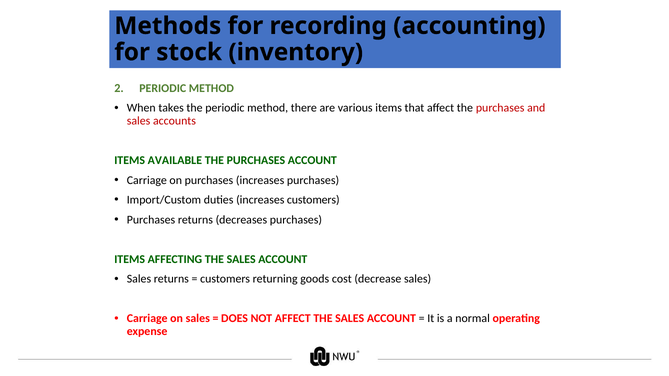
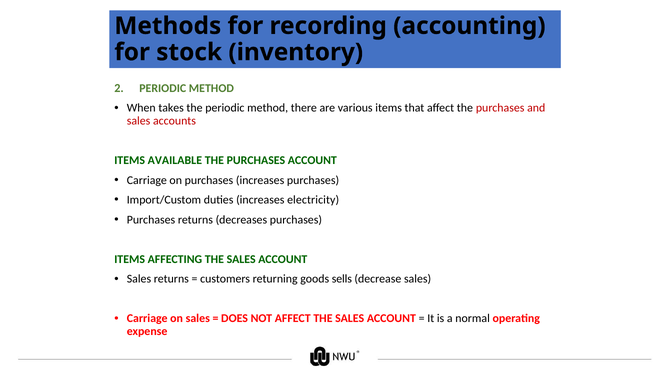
increases customers: customers -> electricity
cost: cost -> sells
